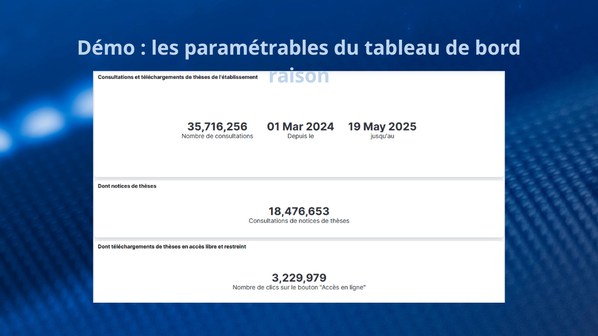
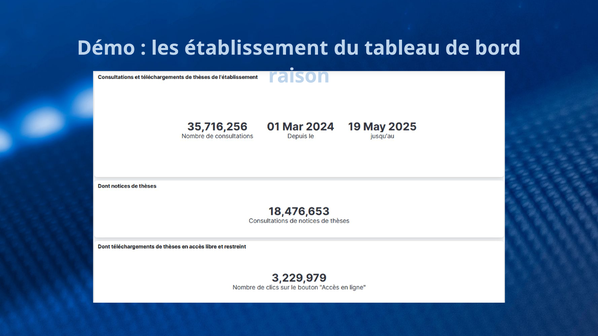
paramétrables: paramétrables -> établissement
